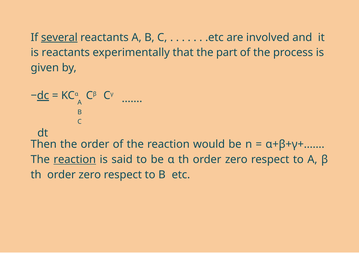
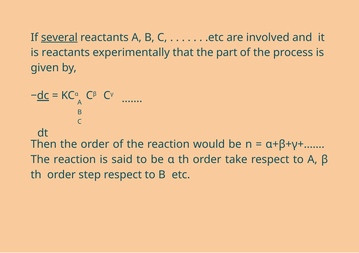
reaction at (75, 160) underline: present -> none
α th order zero: zero -> take
zero at (90, 175): zero -> step
